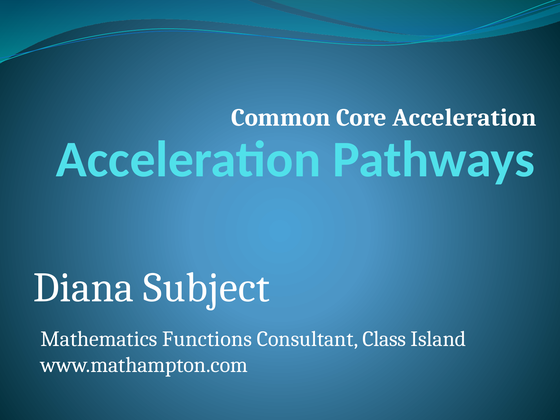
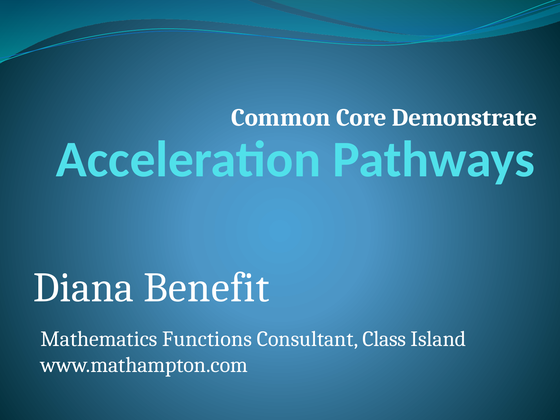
Core Acceleration: Acceleration -> Demonstrate
Subject: Subject -> Benefit
